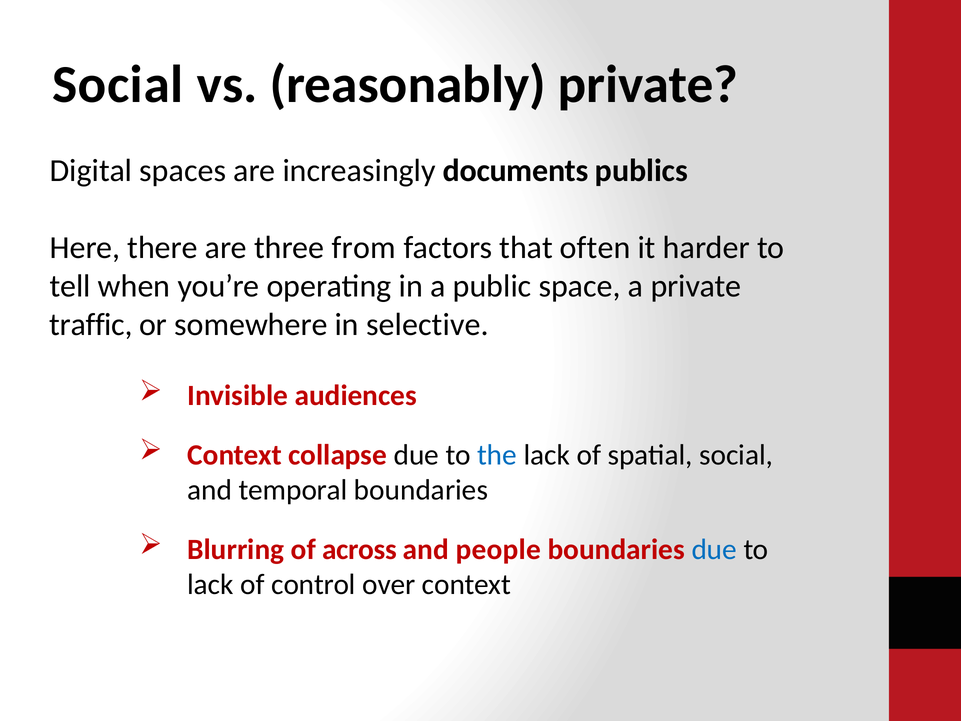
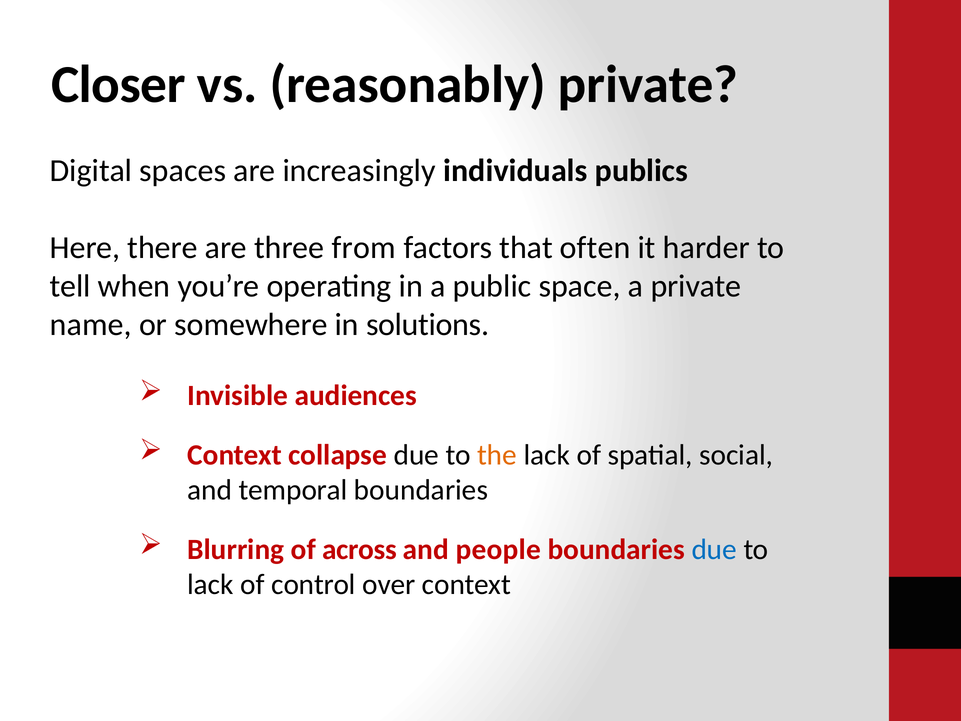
Social at (118, 85): Social -> Closer
documents: documents -> individuals
traffic: traffic -> name
selective: selective -> solutions
the colour: blue -> orange
